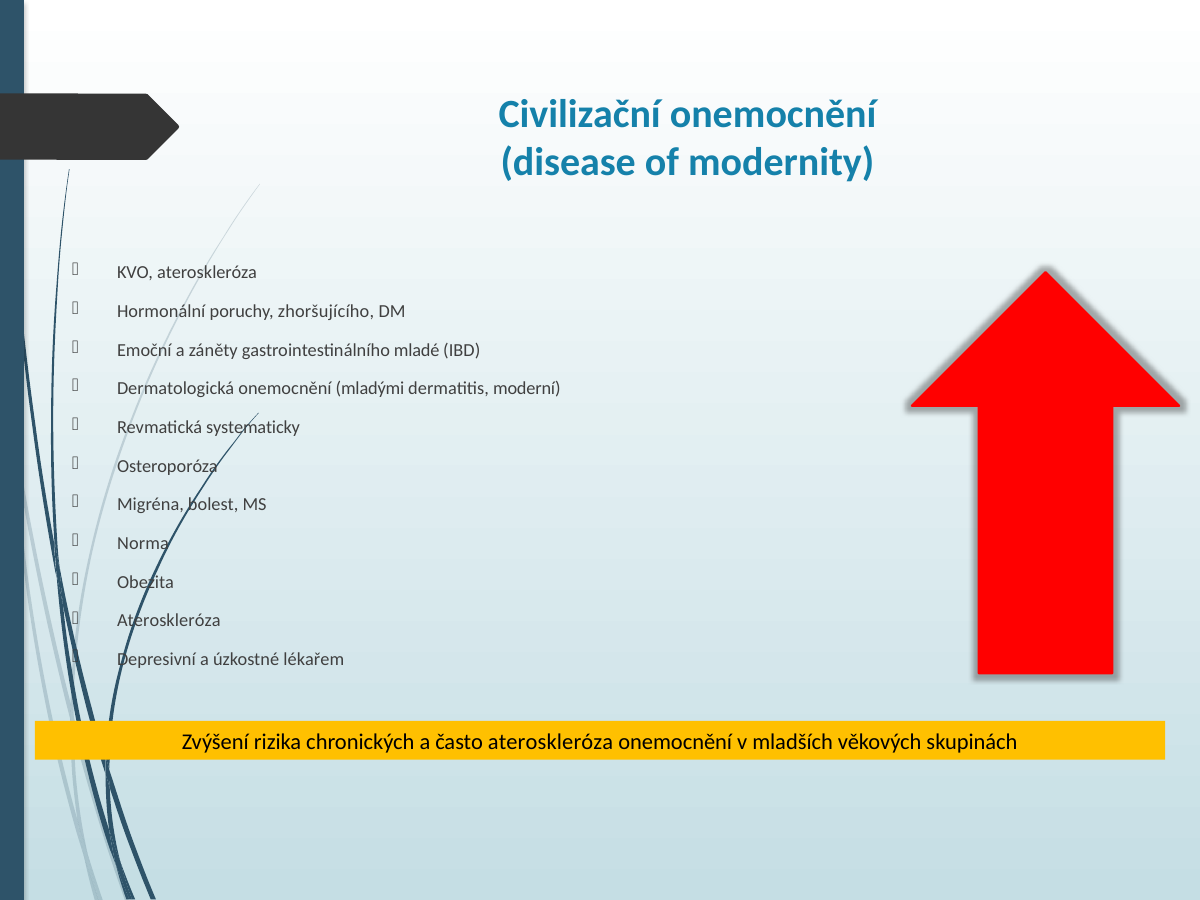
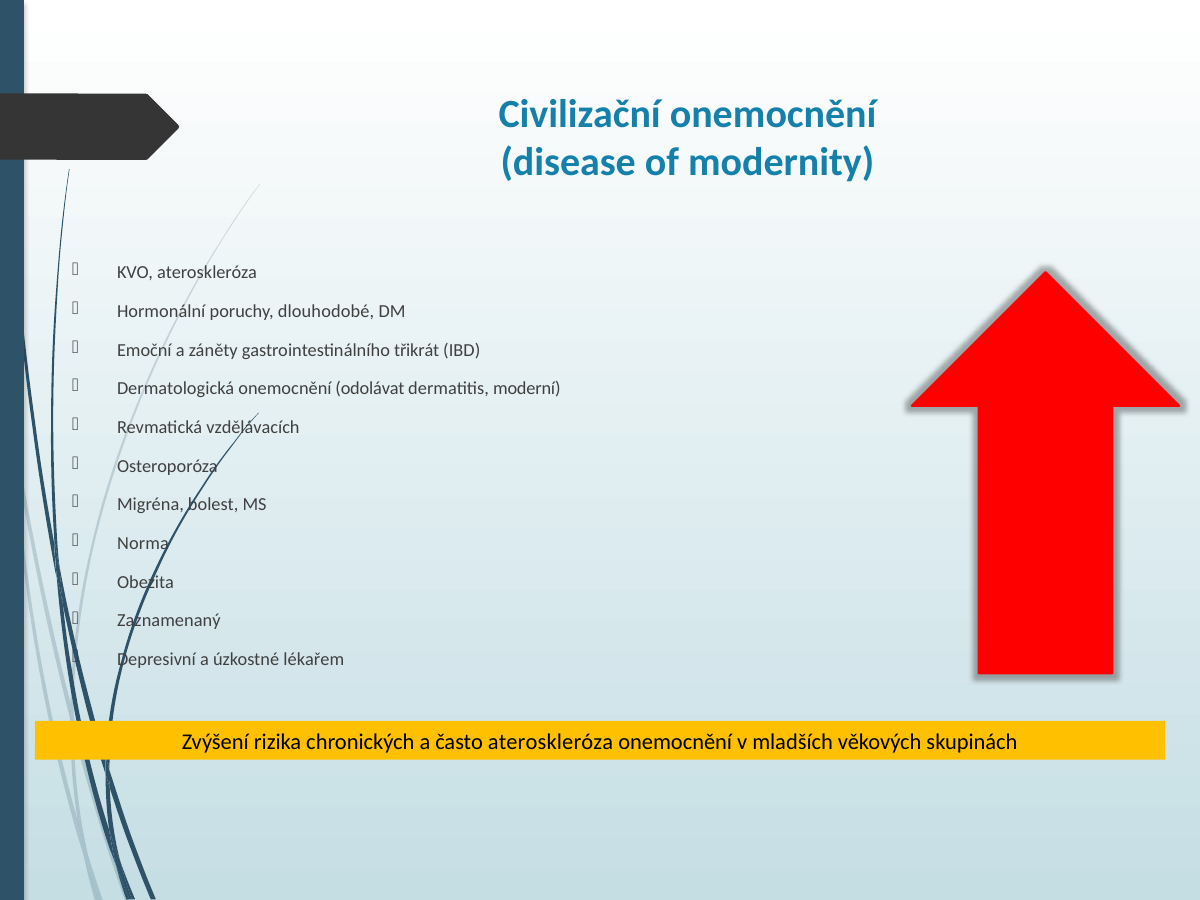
zhoršujícího: zhoršujícího -> dlouhodobé
mladé: mladé -> třikrát
mladými: mladými -> odolávat
systematicky: systematicky -> vzdělávacích
Ateroskleróza at (169, 621): Ateroskleróza -> Zaznamenaný
